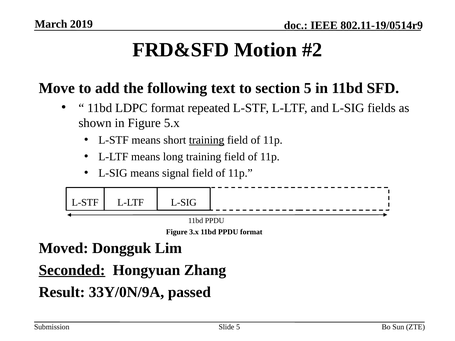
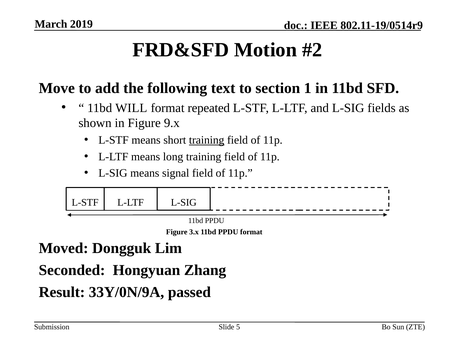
section 5: 5 -> 1
LDPC: LDPC -> WILL
5.x: 5.x -> 9.x
Seconded underline: present -> none
